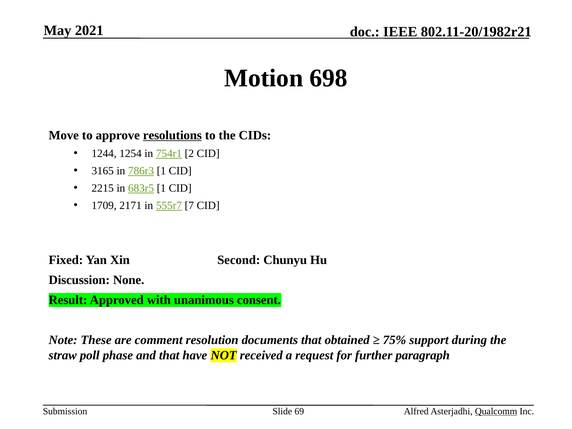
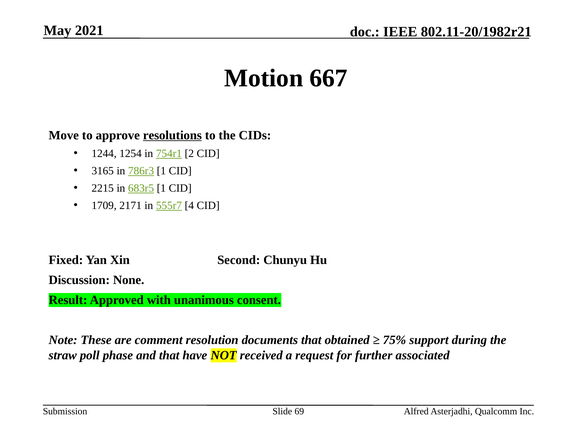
698: 698 -> 667
7: 7 -> 4
paragraph: paragraph -> associated
Qualcomm underline: present -> none
